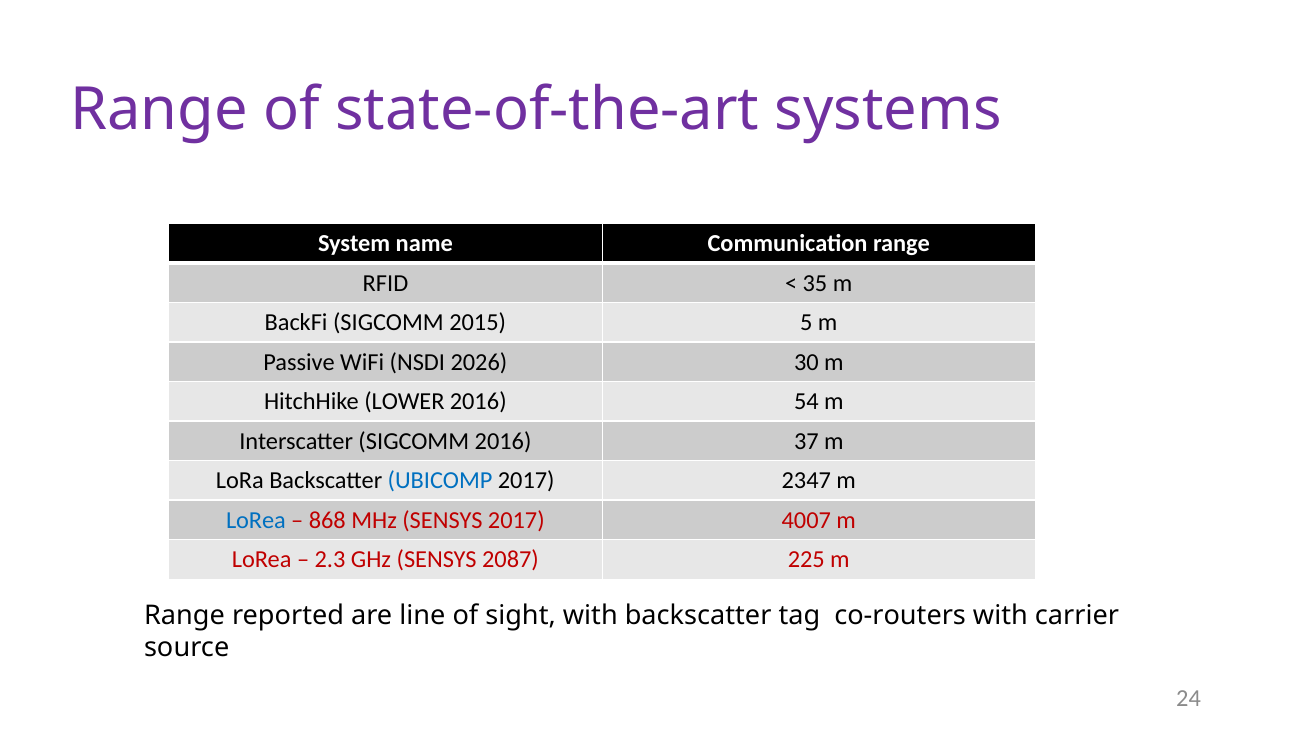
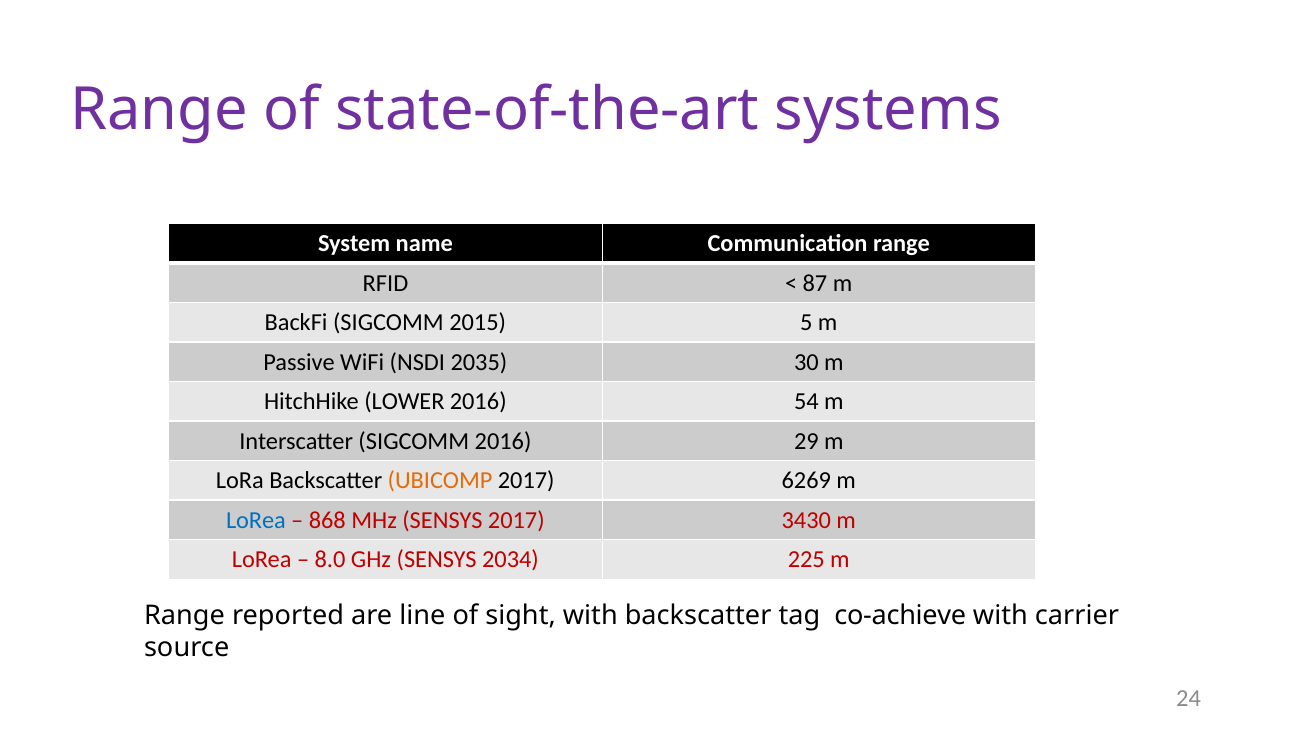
35: 35 -> 87
2026: 2026 -> 2035
37: 37 -> 29
UBICOMP colour: blue -> orange
2347: 2347 -> 6269
4007: 4007 -> 3430
2.3: 2.3 -> 8.0
2087: 2087 -> 2034
co-routers: co-routers -> co-achieve
